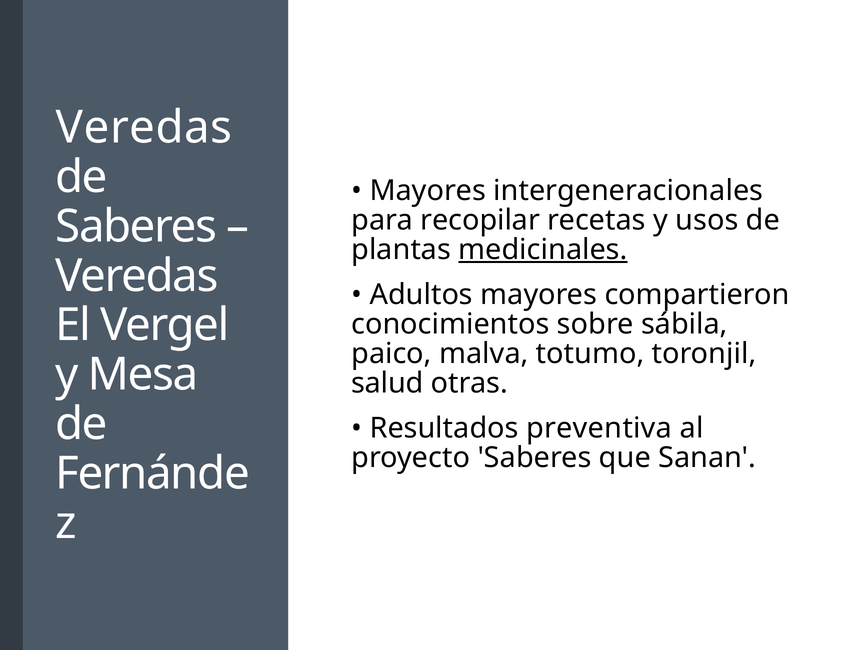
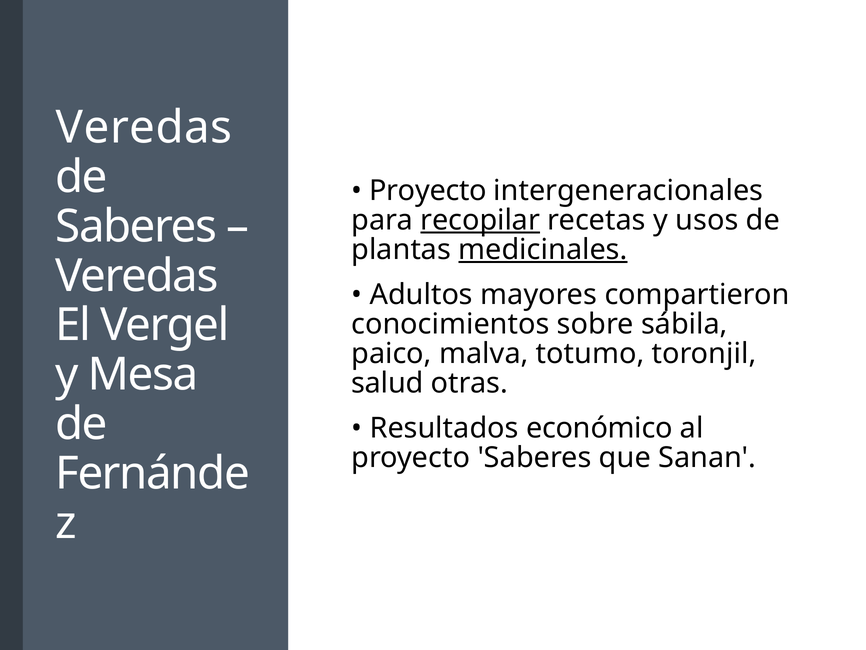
Mayores at (428, 191): Mayores -> Proyecto
recopilar underline: none -> present
preventiva: preventiva -> económico
